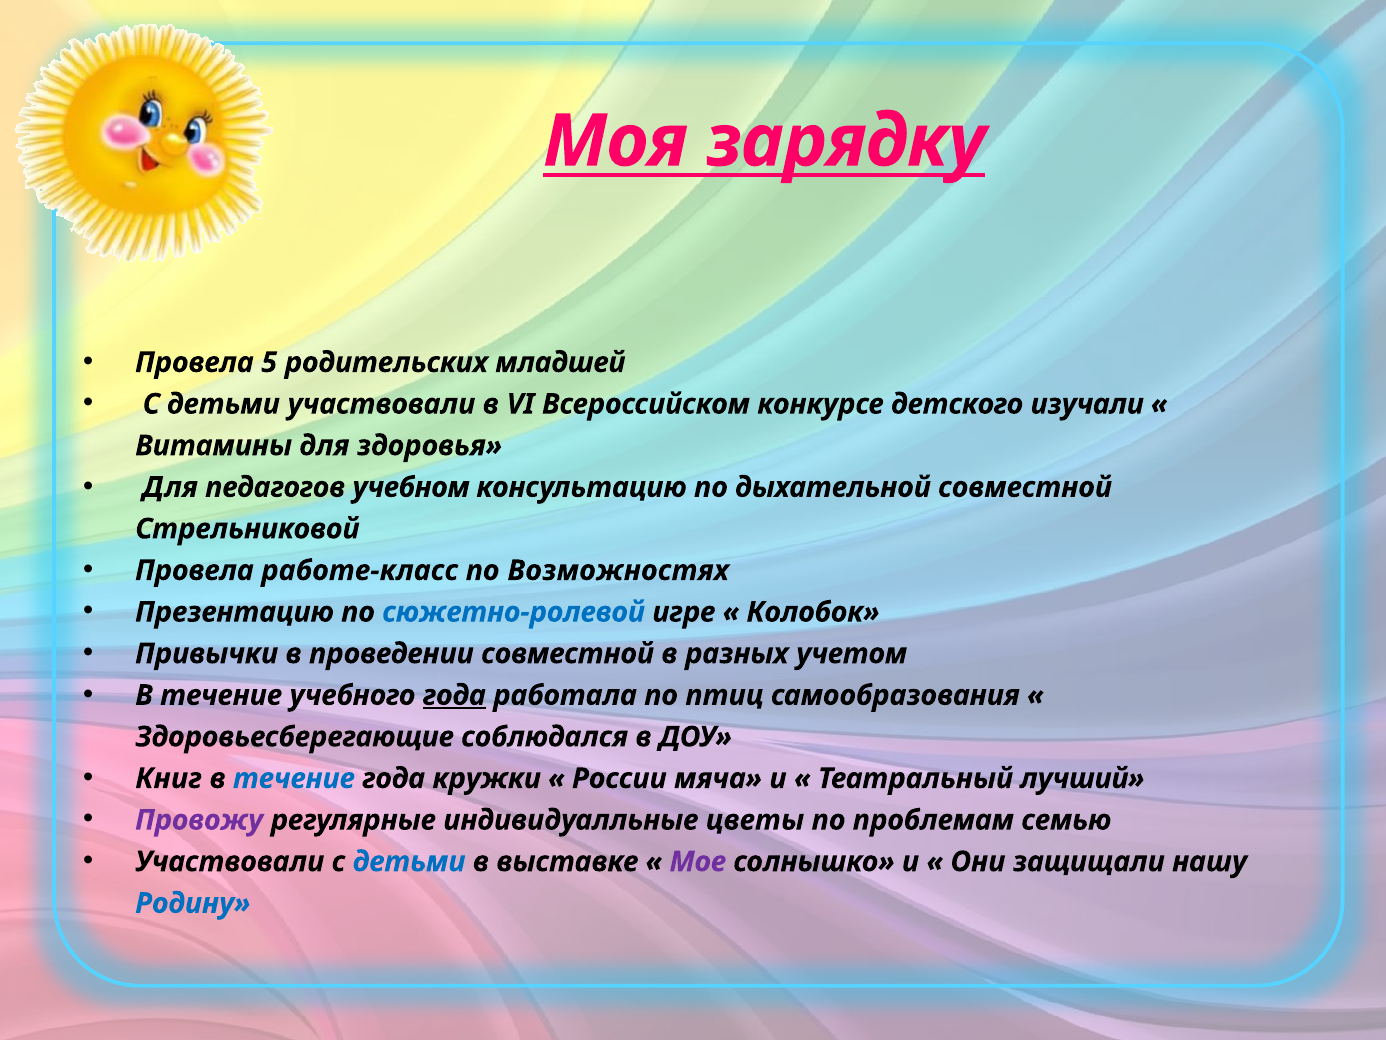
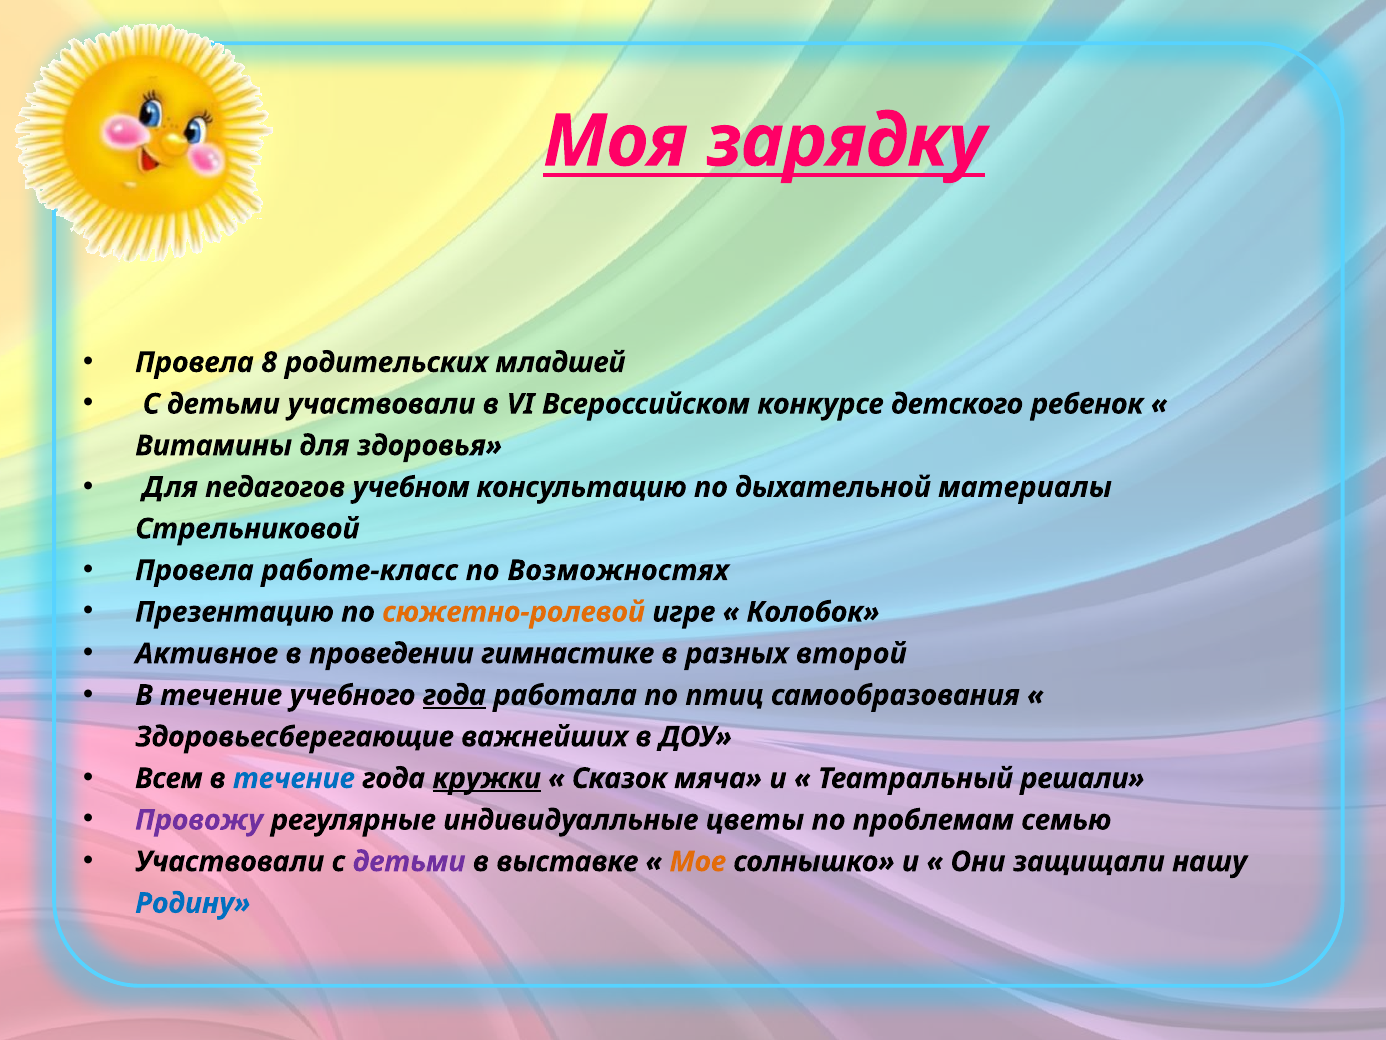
5: 5 -> 8
изучали: изучали -> ребенок
дыхательной совместной: совместной -> материалы
сюжетно-ролевой colour: blue -> orange
Привычки: Привычки -> Активное
проведении совместной: совместной -> гимнастике
учетом: учетом -> второй
соблюдался: соблюдался -> важнейших
Книг: Книг -> Всем
кружки underline: none -> present
России: России -> Сказок
лучший: лучший -> решали
детьми at (409, 861) colour: blue -> purple
Мое colour: purple -> orange
